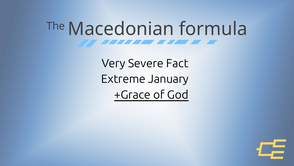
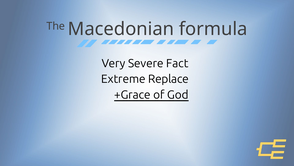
January: January -> Replace
